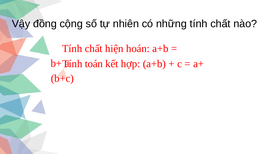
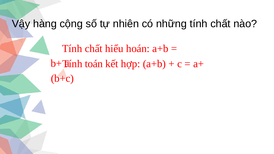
đồng: đồng -> hàng
hiện: hiện -> hiểu
